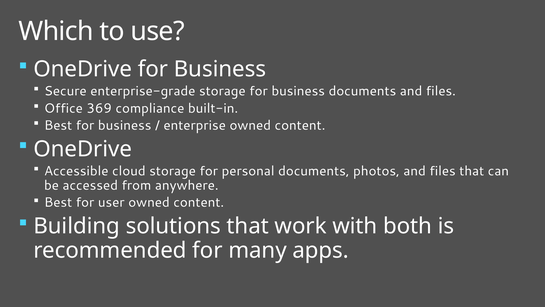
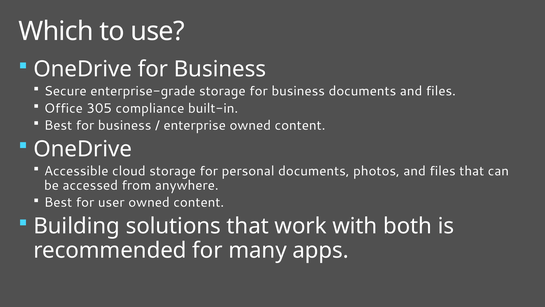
369: 369 -> 305
